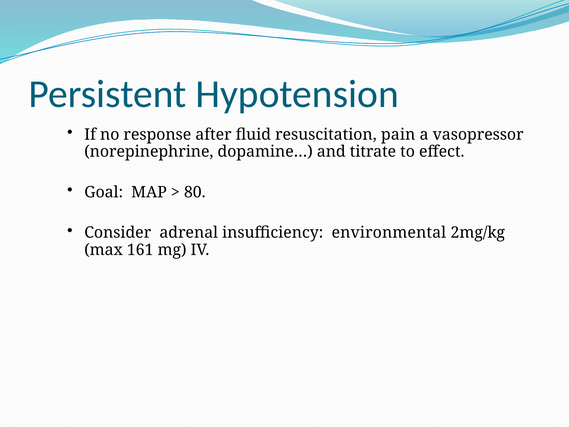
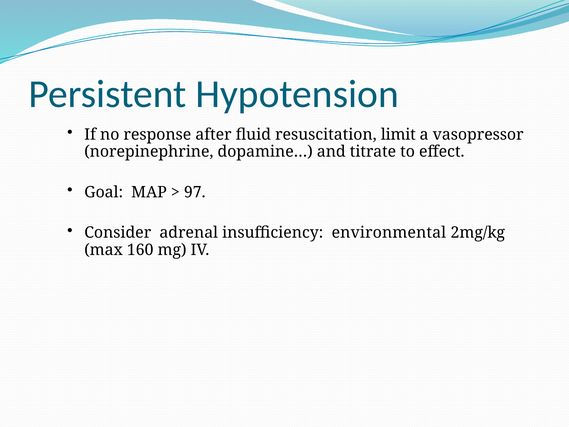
pain: pain -> limit
80: 80 -> 97
161: 161 -> 160
